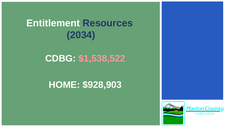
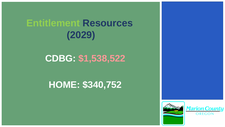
Entitlement colour: white -> light green
2034: 2034 -> 2029
$928,903: $928,903 -> $340,752
